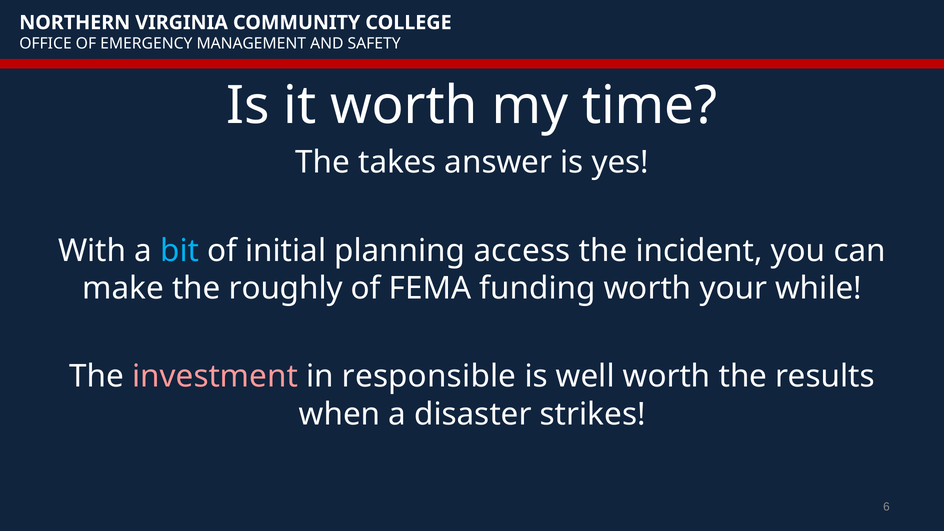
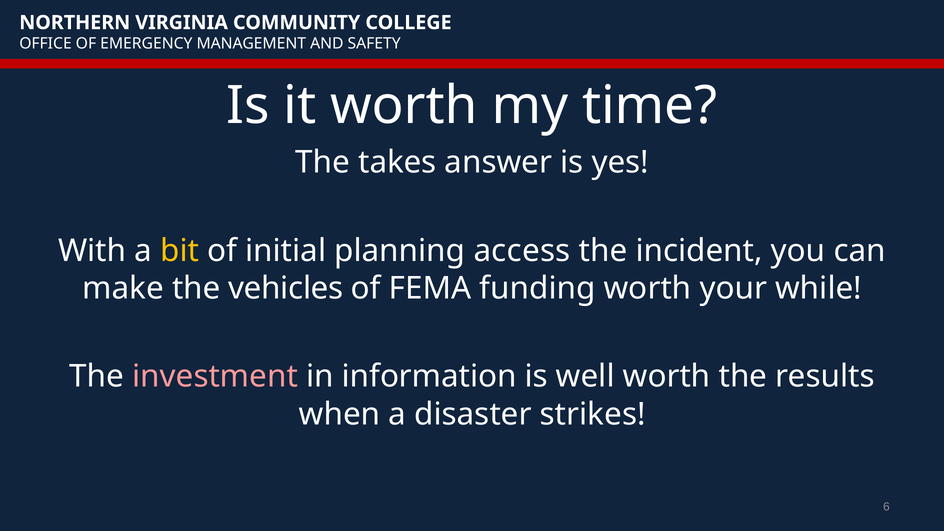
bit colour: light blue -> yellow
roughly: roughly -> vehicles
responsible: responsible -> information
